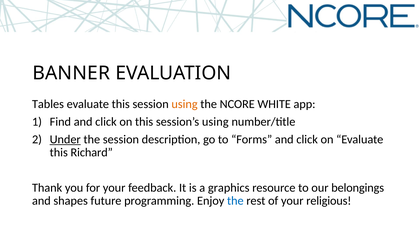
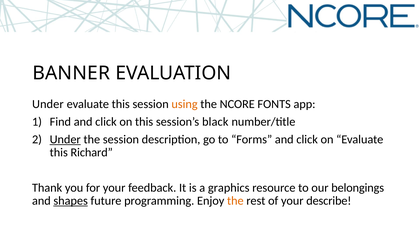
Tables at (48, 104): Tables -> Under
WHITE: WHITE -> FONTS
session’s using: using -> black
shapes underline: none -> present
the at (235, 201) colour: blue -> orange
religious: religious -> describe
